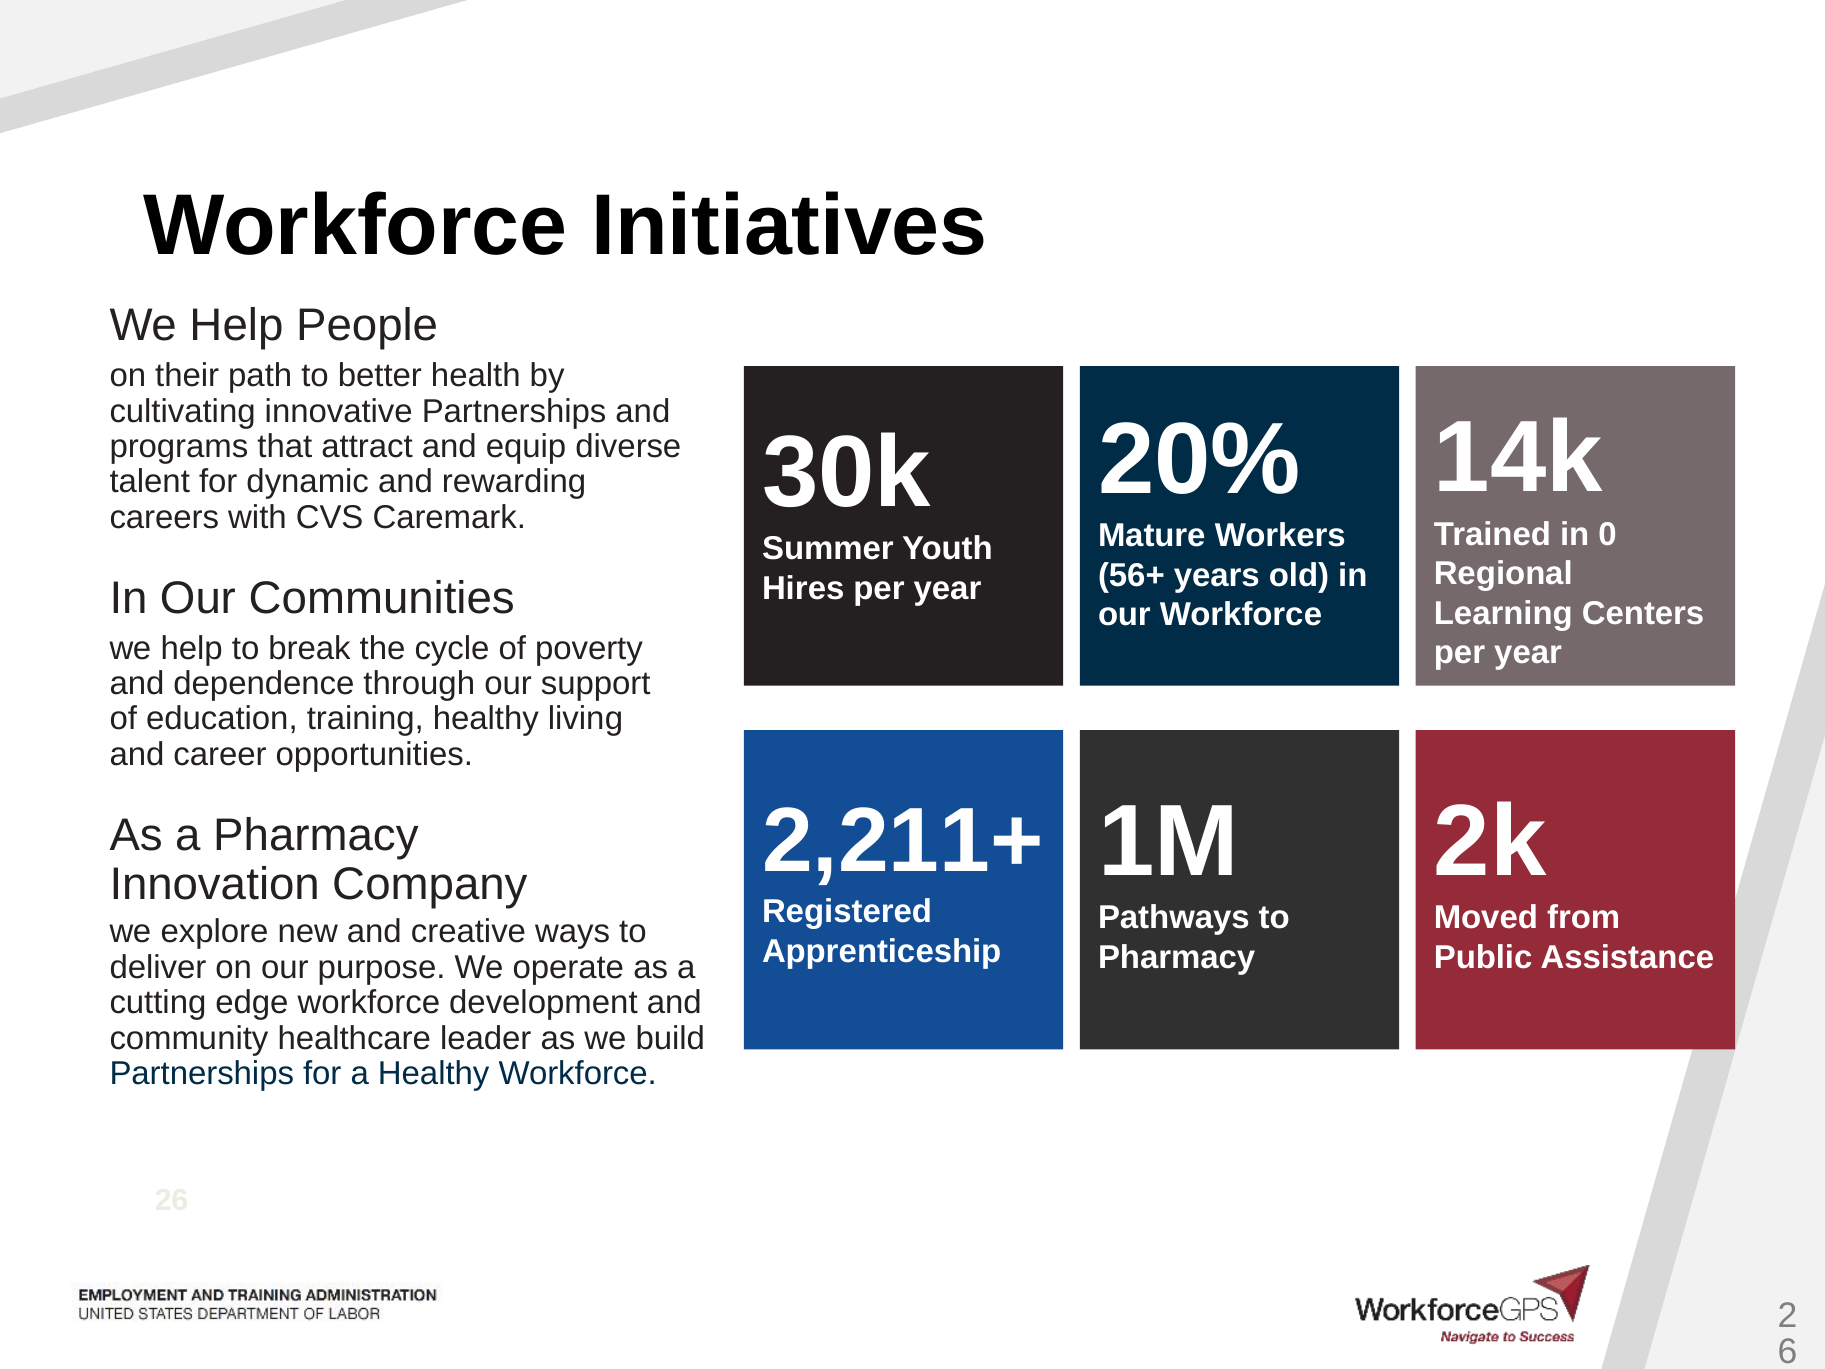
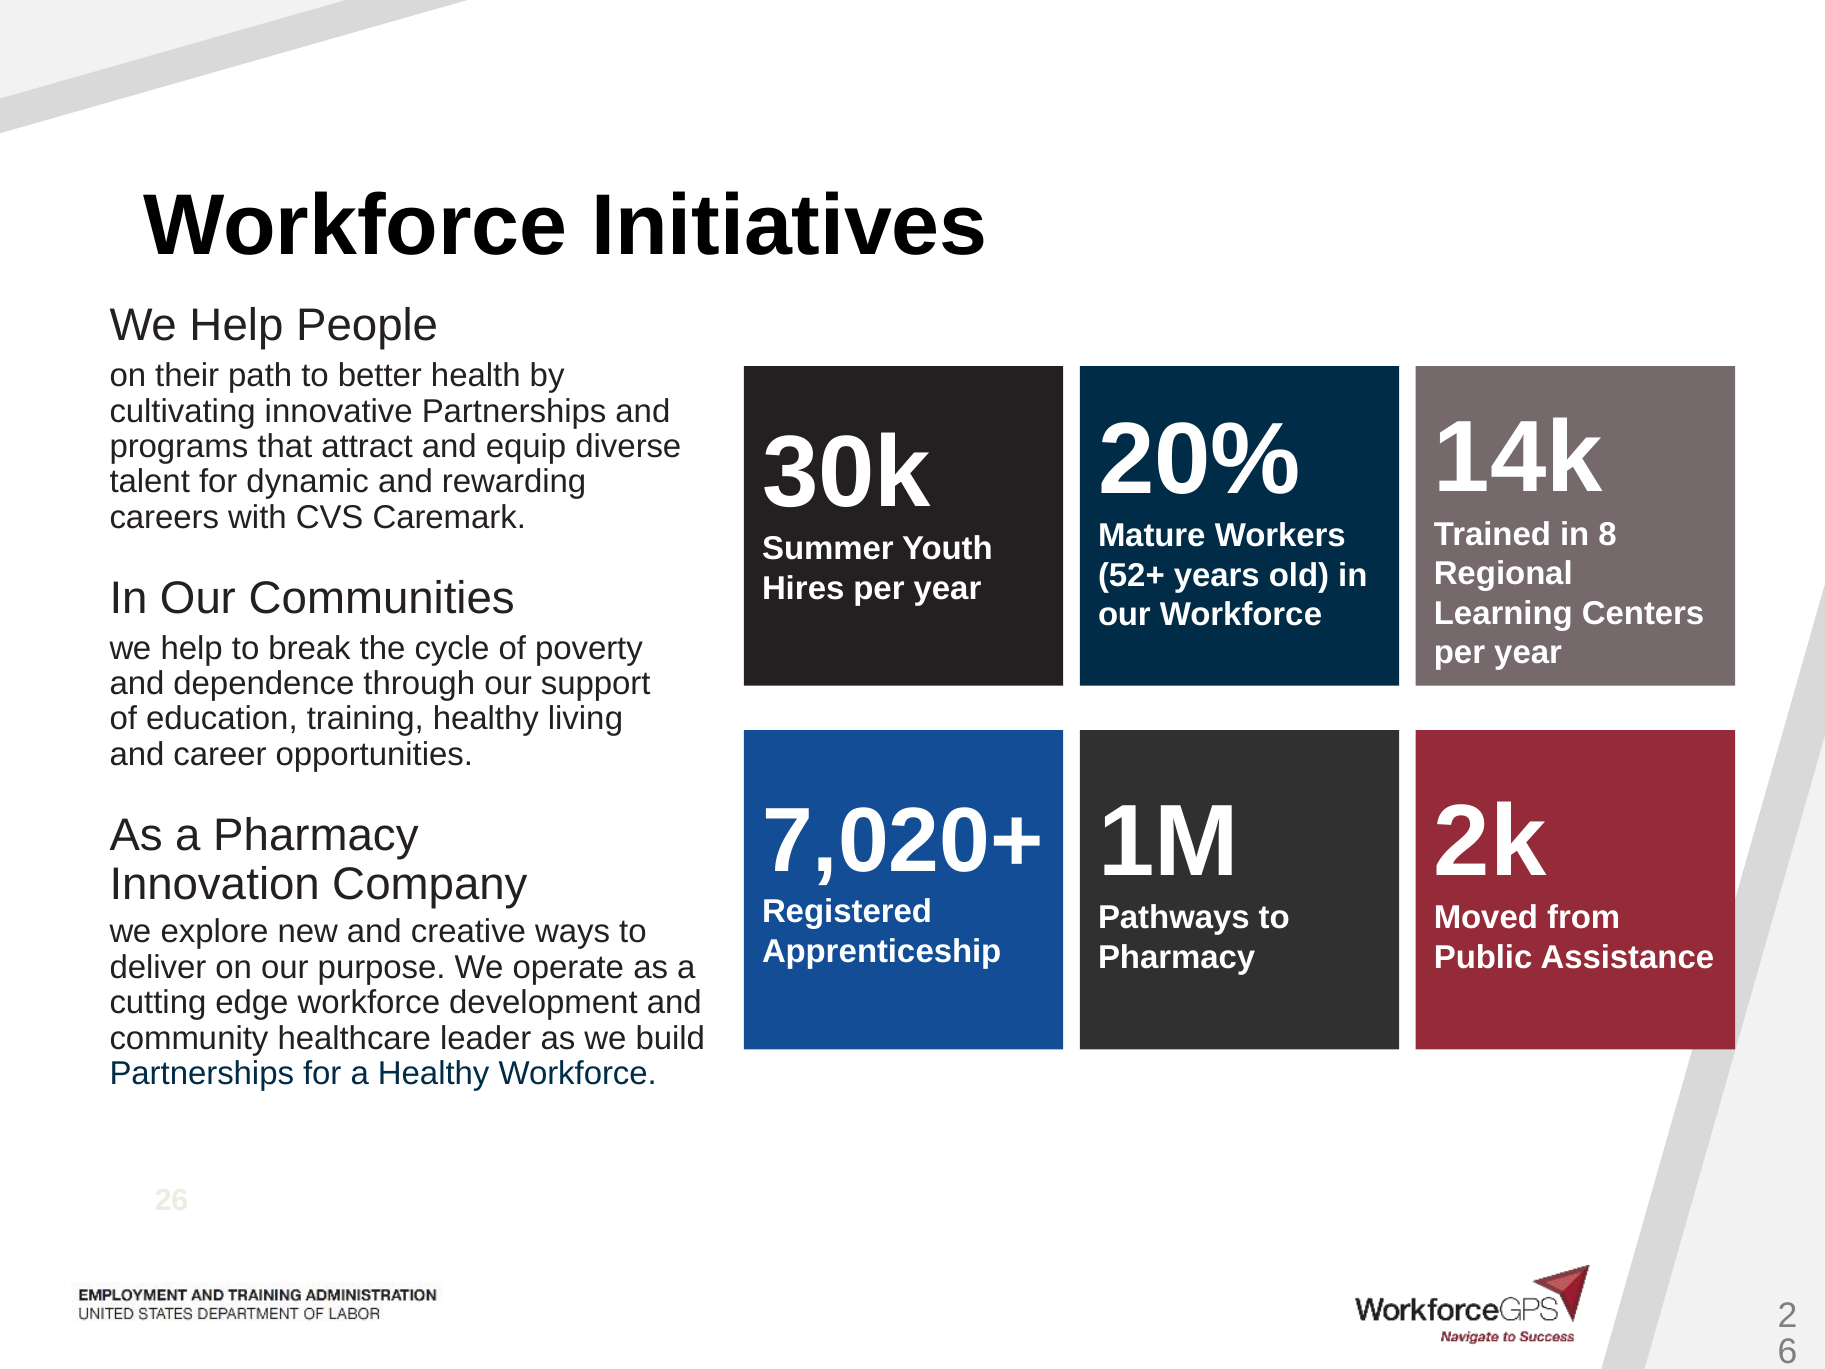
0: 0 -> 8
56+: 56+ -> 52+
2,211+: 2,211+ -> 7,020+
